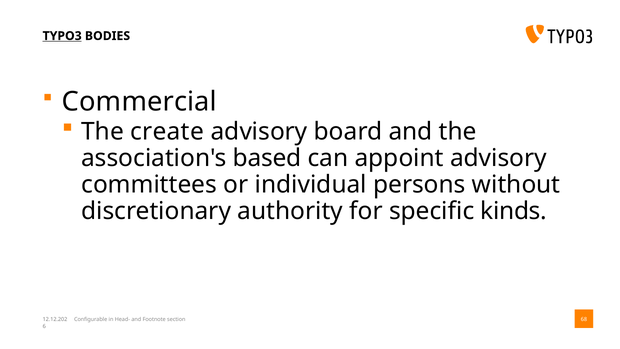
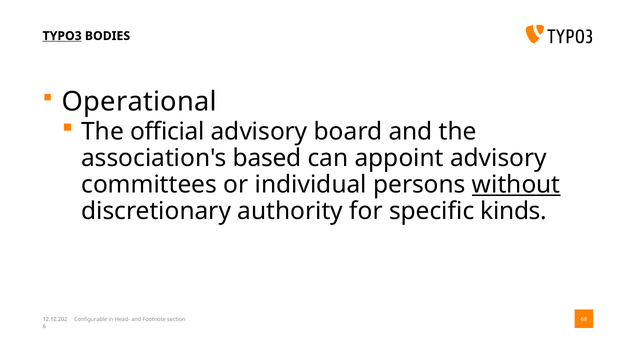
Commercial: Commercial -> Operational
create: create -> official
without underline: none -> present
